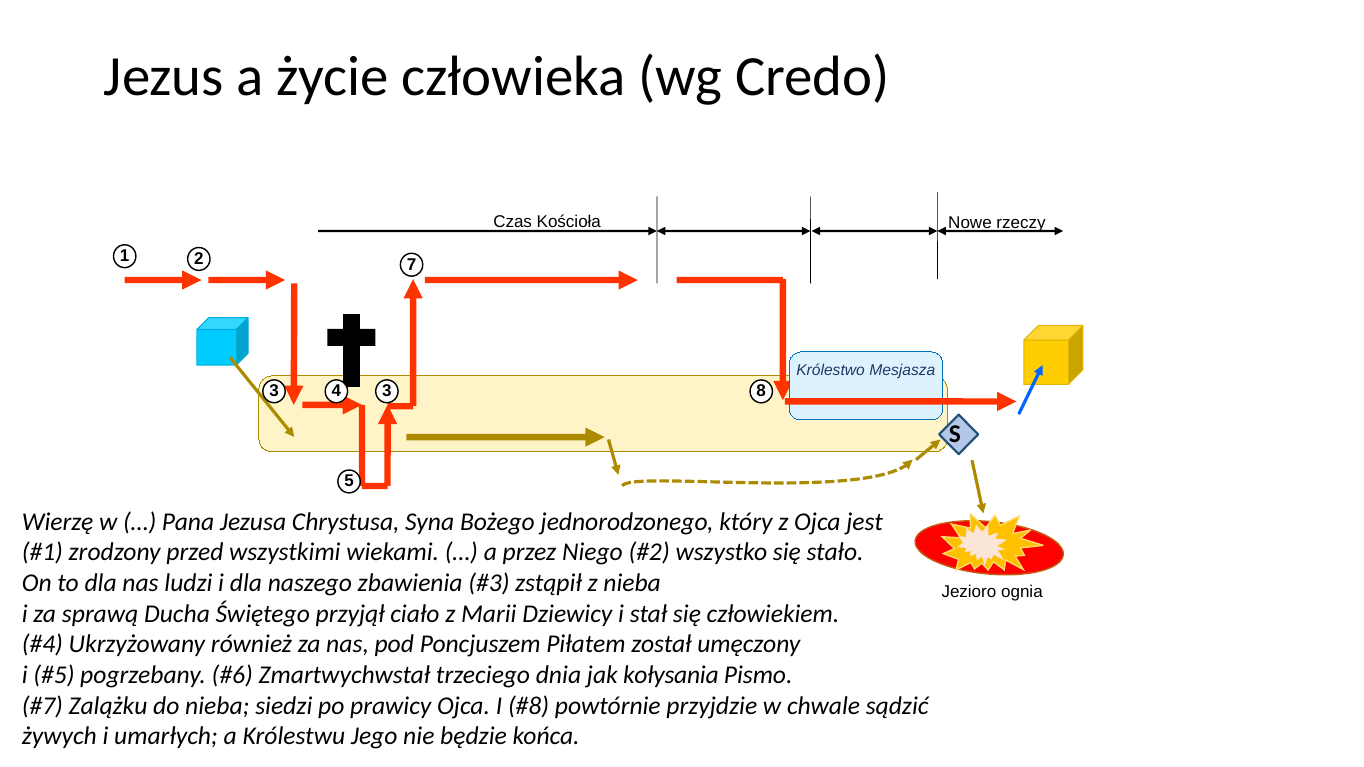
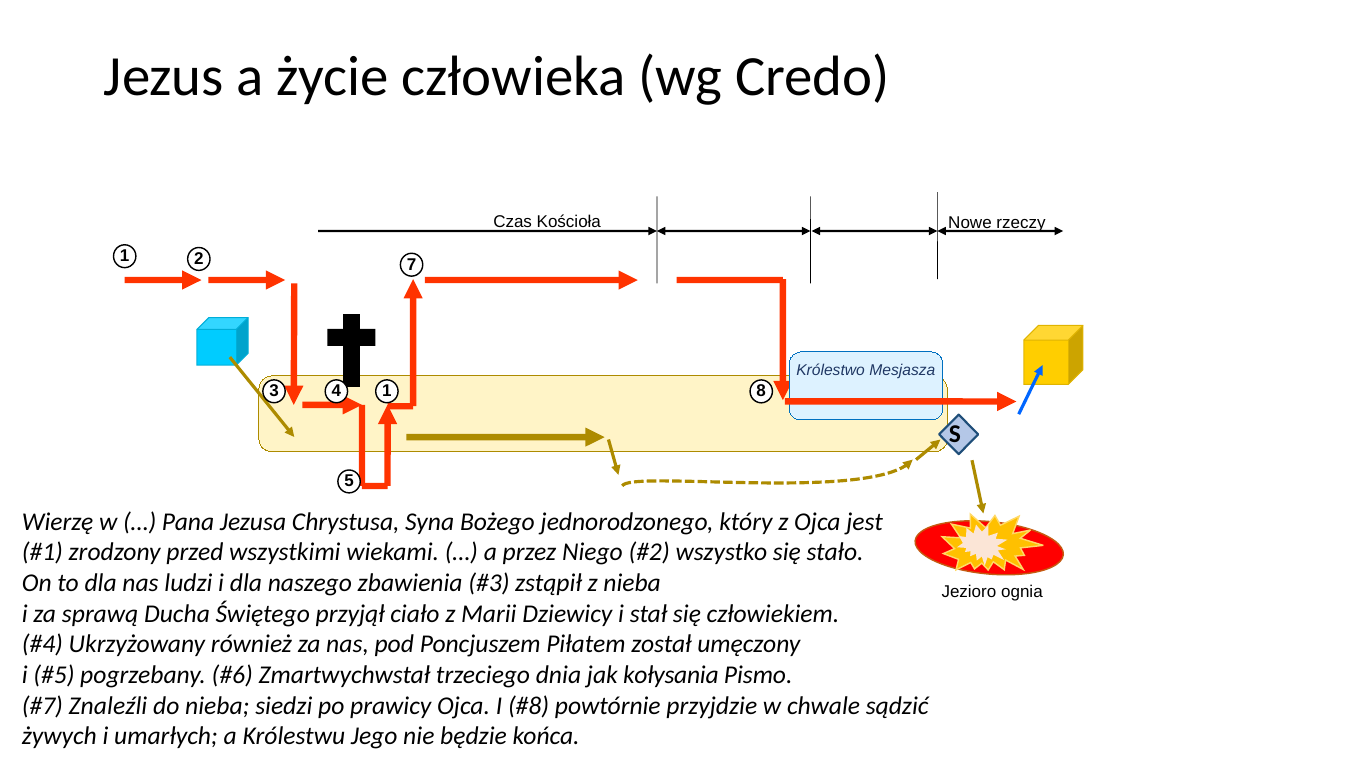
3 3: 3 -> 1
Zalążku: Zalążku -> Znaleźli
